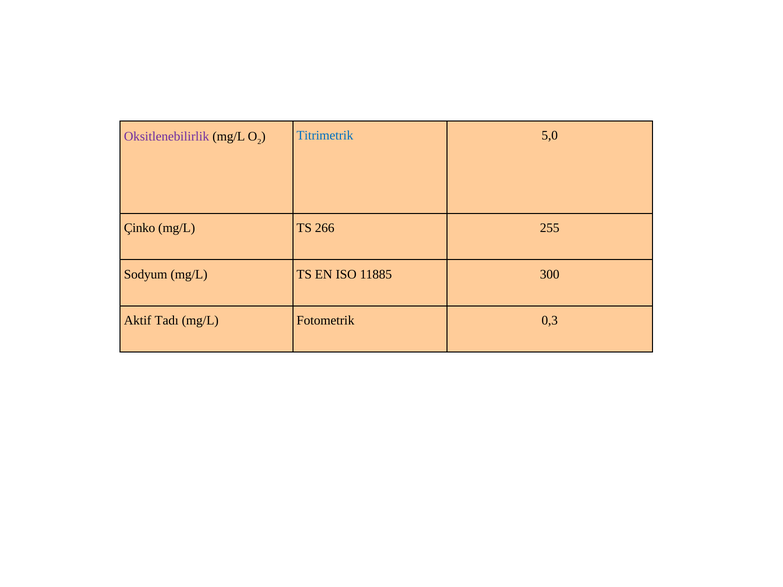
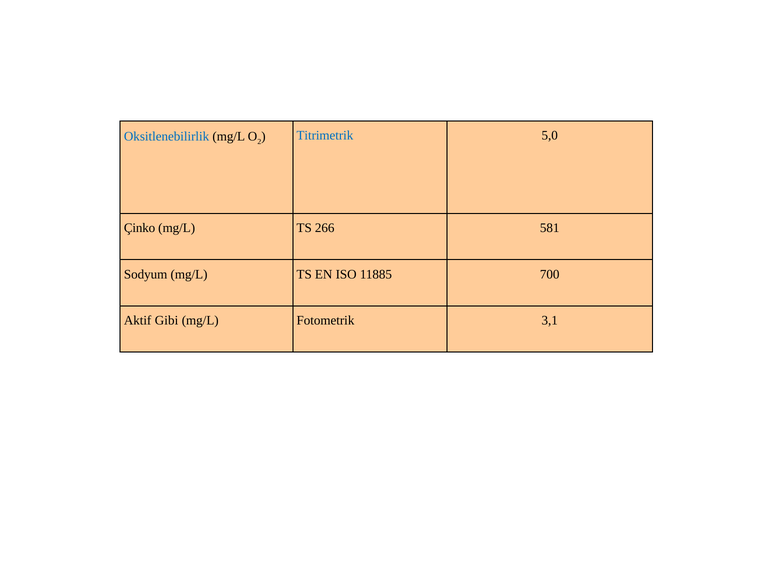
Oksitlenebilirlik colour: purple -> blue
255: 255 -> 581
300: 300 -> 700
Tadı: Tadı -> Gibi
0,3: 0,3 -> 3,1
